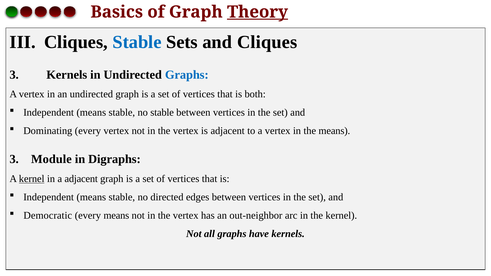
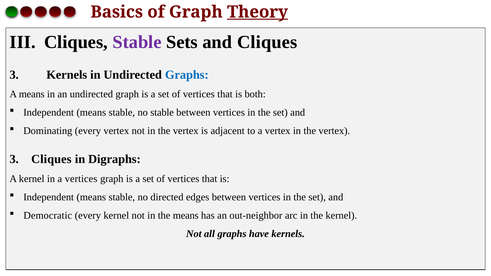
Stable at (137, 42) colour: blue -> purple
vertex at (32, 94): vertex -> means
vertex in the means: means -> vertex
Module at (51, 159): Module -> Cliques
kernel at (32, 179) underline: present -> none
a adjacent: adjacent -> vertices
every means: means -> kernel
vertex at (186, 216): vertex -> means
